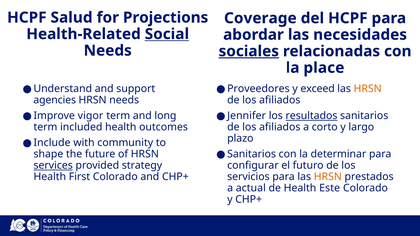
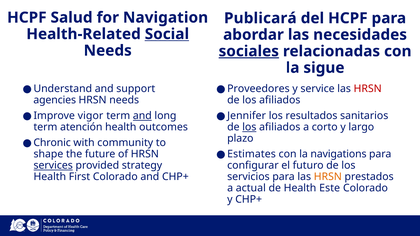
Projections: Projections -> Navigation
Coverage: Coverage -> Publicará
place: place -> sigue
exceed: exceed -> service
HRSN at (368, 89) colour: orange -> red
and at (142, 116) underline: none -> present
resultados underline: present -> none
included: included -> atención
los at (249, 127) underline: none -> present
Include: Include -> Chronic
Sanitarios at (252, 154): Sanitarios -> Estimates
determinar: determinar -> navigations
